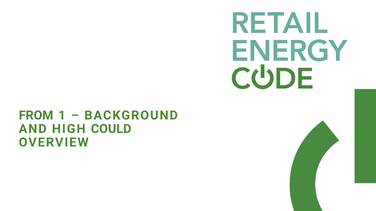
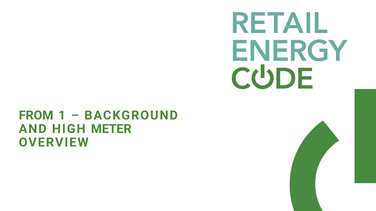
COULD: COULD -> METER
